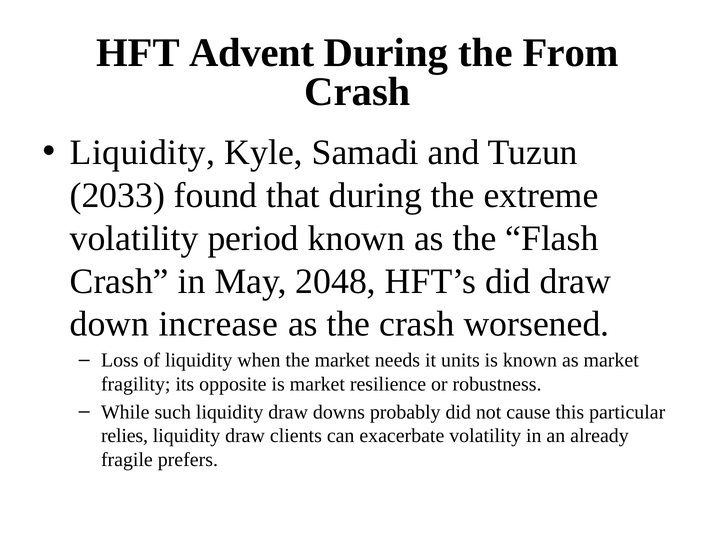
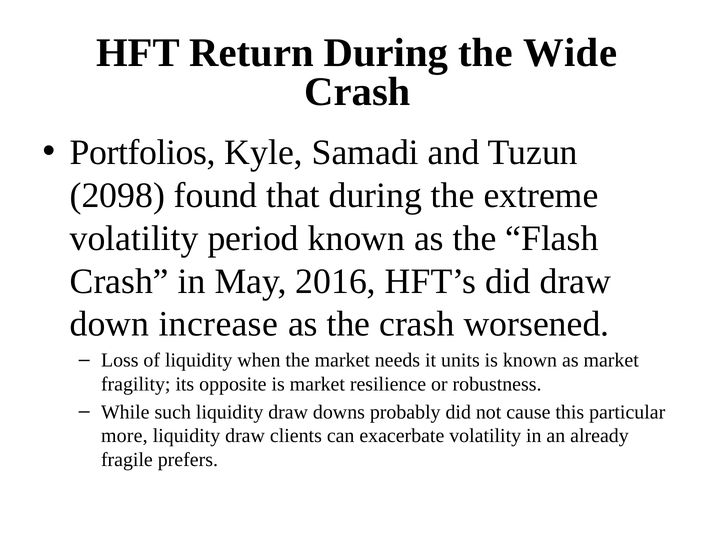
Advent: Advent -> Return
From: From -> Wide
Liquidity at (142, 153): Liquidity -> Portfolios
2033: 2033 -> 2098
2048: 2048 -> 2016
relies: relies -> more
